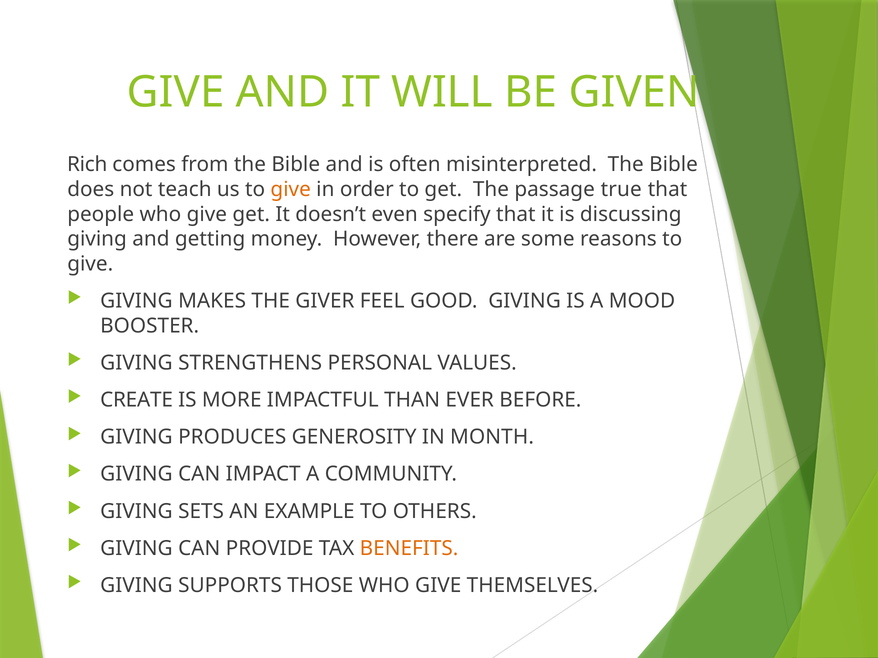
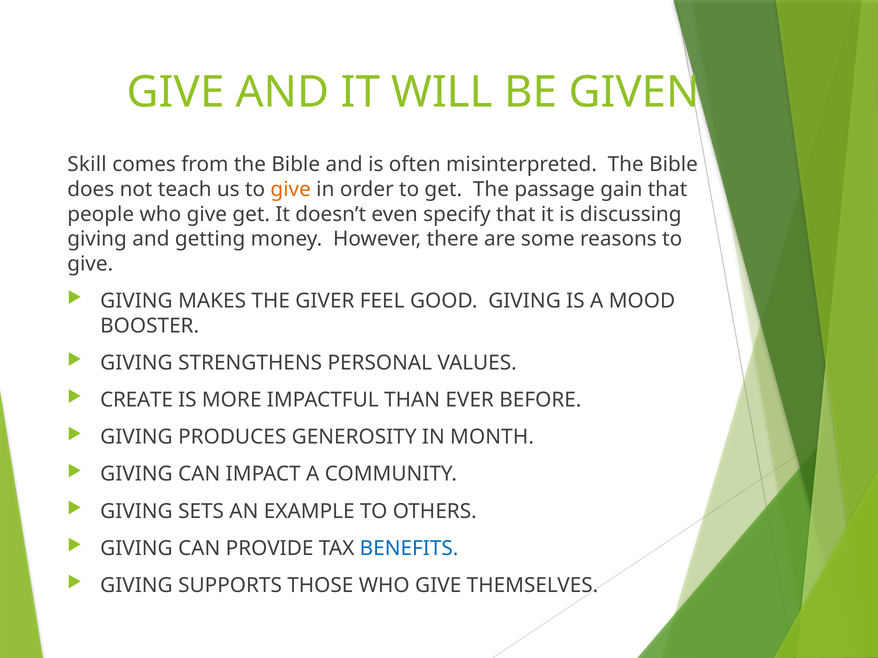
Rich: Rich -> Skill
true: true -> gain
BENEFITS colour: orange -> blue
